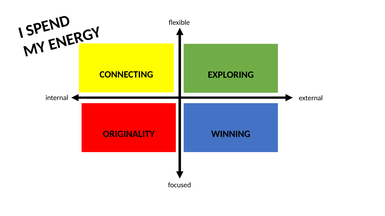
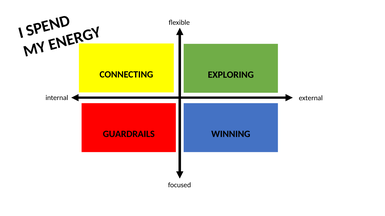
ORIGINALITY: ORIGINALITY -> GUARDRAILS
